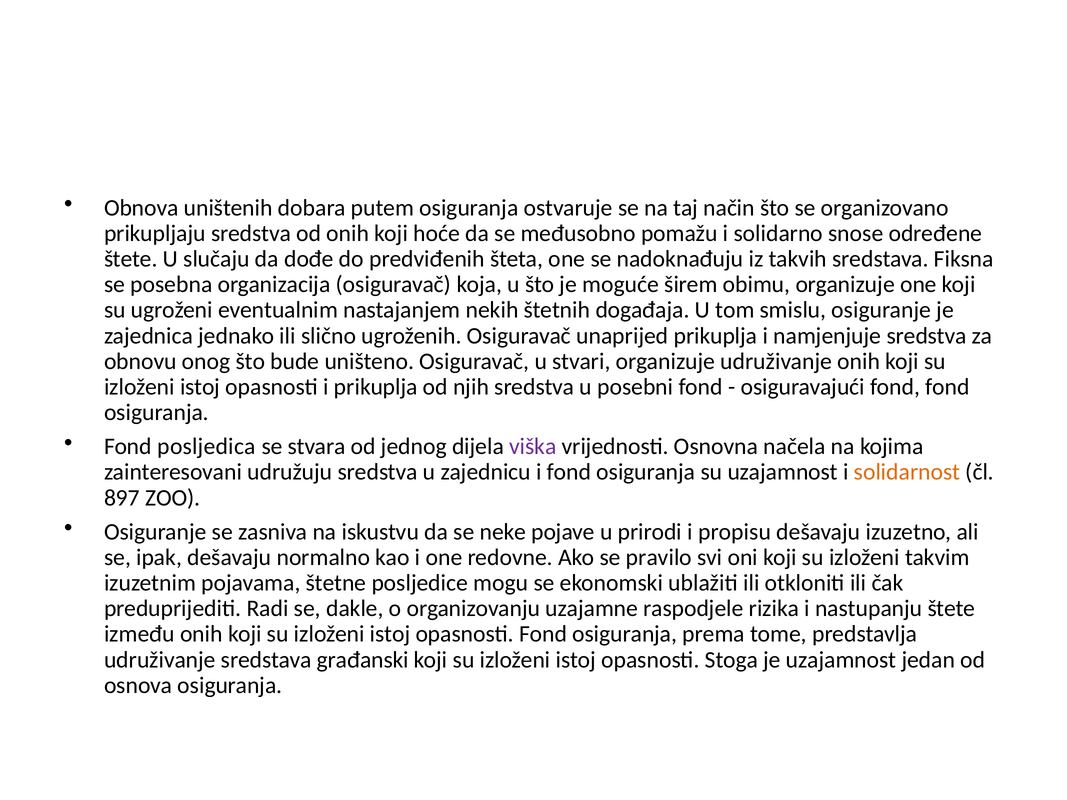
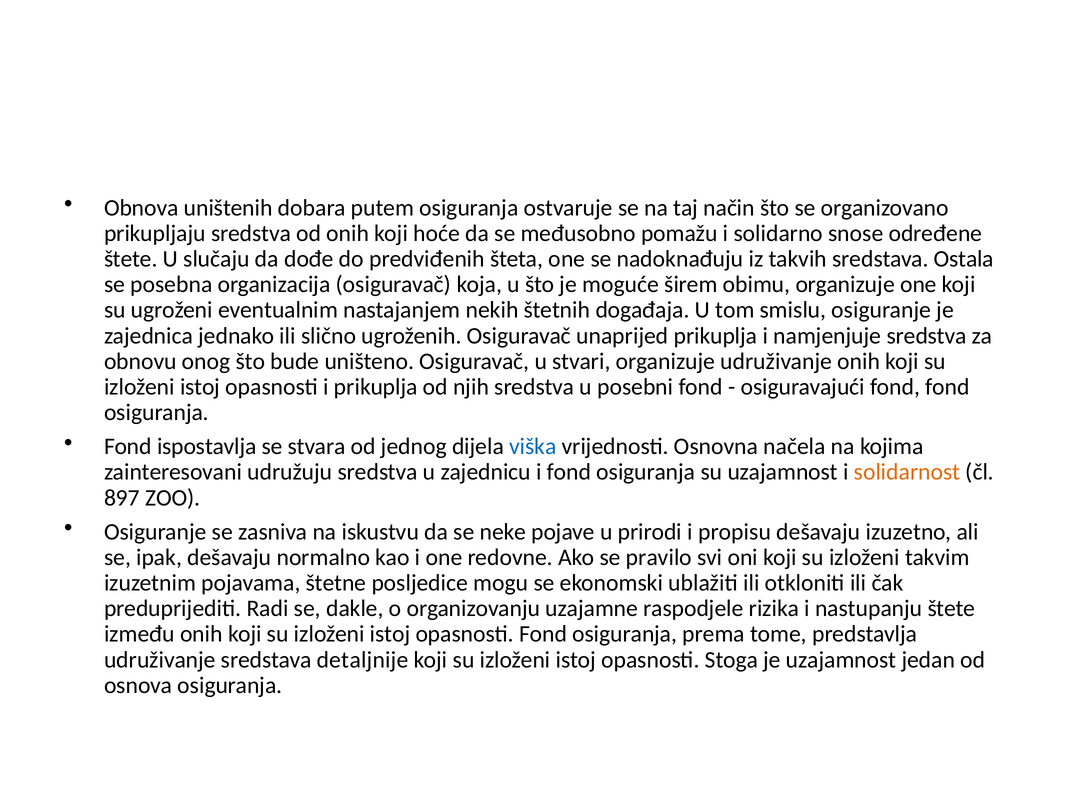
Fiksna: Fiksna -> Ostala
posljedica: posljedica -> ispostavlja
viška colour: purple -> blue
građanski: građanski -> detaljnije
